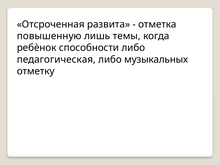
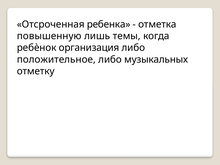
развита: развита -> ребенка
способности: способности -> организация
педагогическая: педагогическая -> положительное
